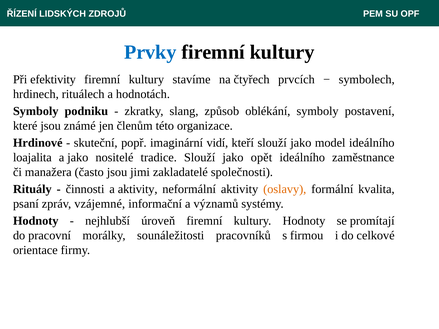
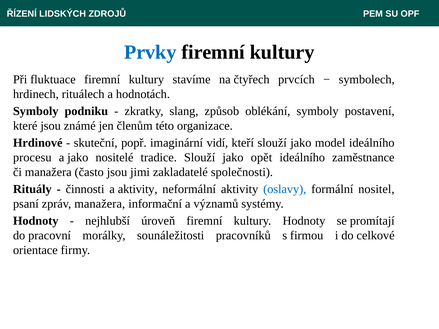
efektivity: efektivity -> fluktuace
loajalita: loajalita -> procesu
oslavy colour: orange -> blue
kvalita: kvalita -> nositel
zpráv vzájemné: vzájemné -> manažera
